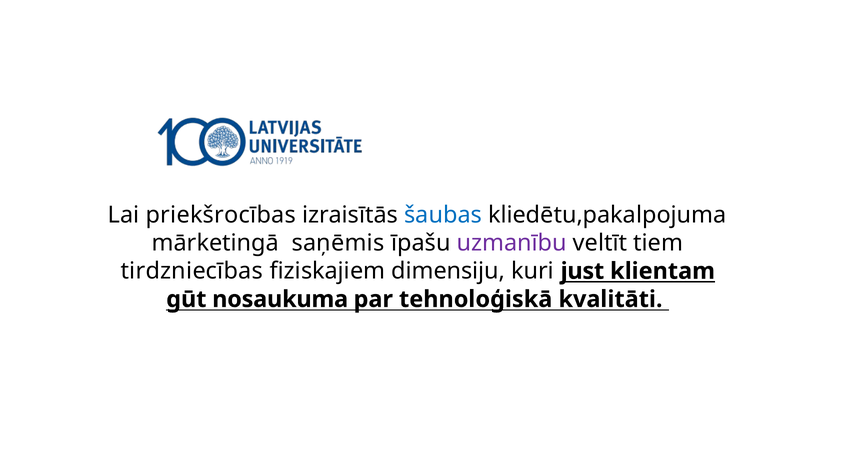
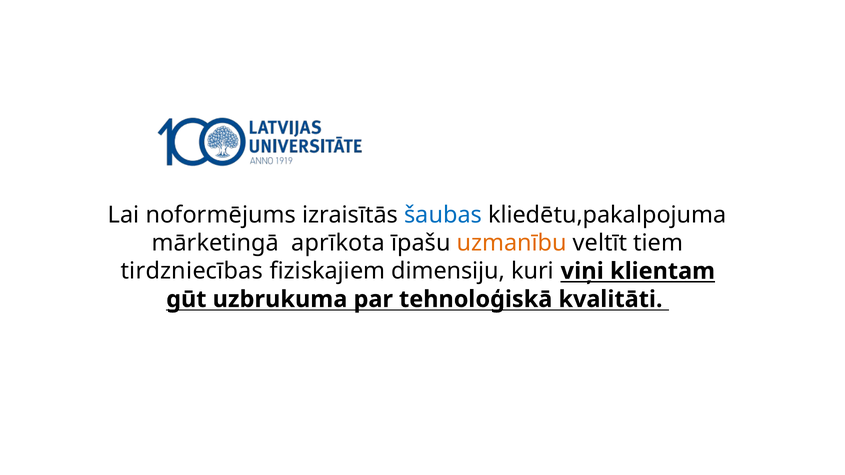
priekšrocības: priekšrocības -> noformējums
saņēmis: saņēmis -> aprīkota
uzmanību colour: purple -> orange
just: just -> viņi
nosaukuma: nosaukuma -> uzbrukuma
